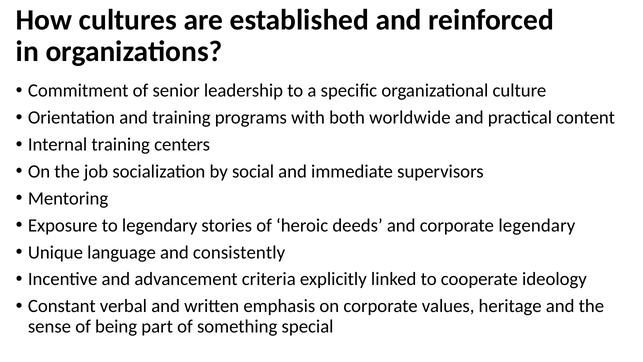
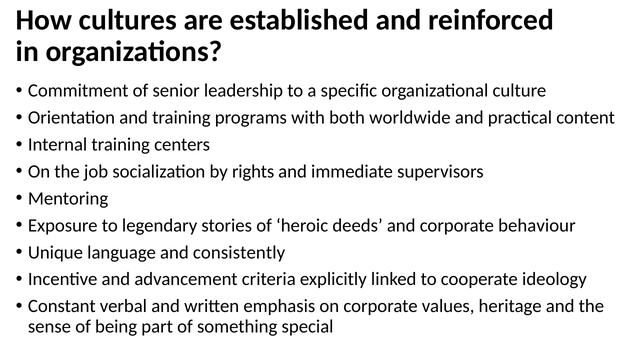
social: social -> rights
corporate legendary: legendary -> behaviour
